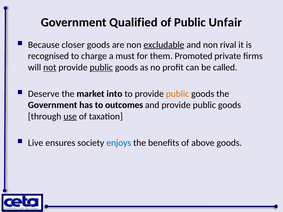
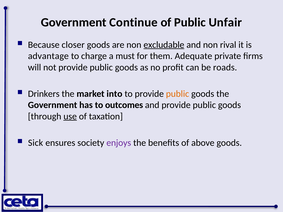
Qualified: Qualified -> Continue
recognised: recognised -> advantage
Promoted: Promoted -> Adequate
not underline: present -> none
public at (101, 67) underline: present -> none
called: called -> roads
Deserve: Deserve -> Drinkers
Live: Live -> Sick
enjoys colour: blue -> purple
